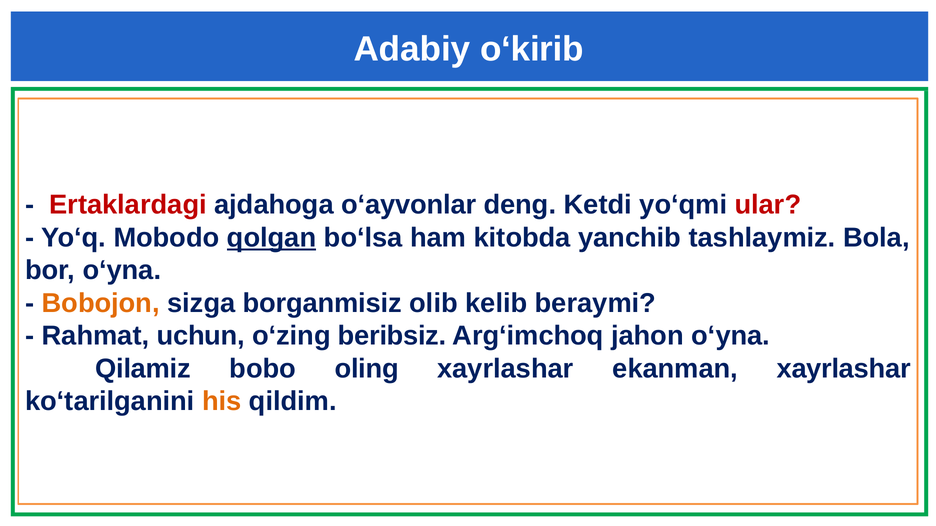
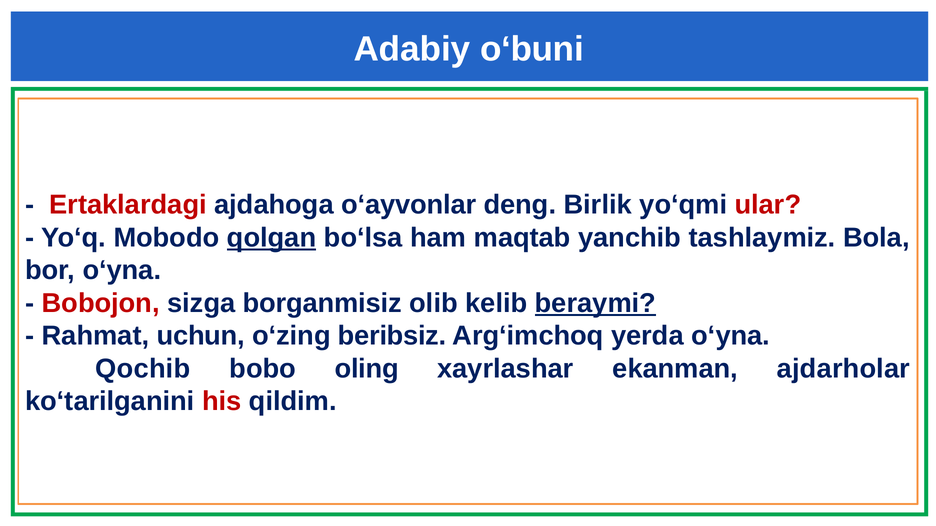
o‘kirib: o‘kirib -> o‘buni
Ketdi: Ketdi -> Birlik
kitobda: kitobda -> maqtab
Bobojon colour: orange -> red
beraymi underline: none -> present
jahon: jahon -> yerda
Qilamiz: Qilamiz -> Qochib
ekanman xayrlashar: xayrlashar -> ajdarholar
his colour: orange -> red
